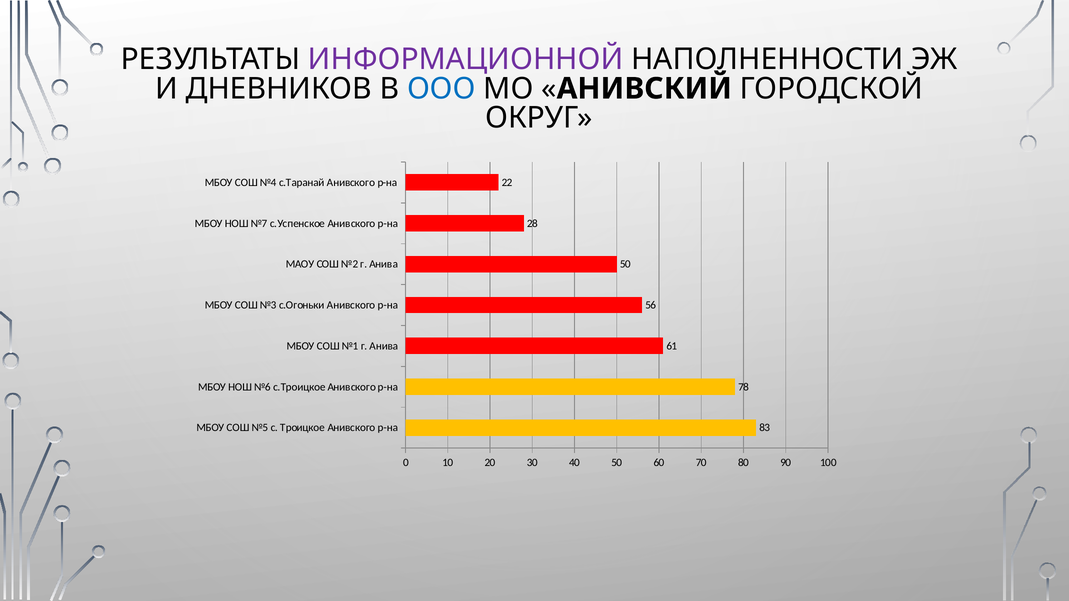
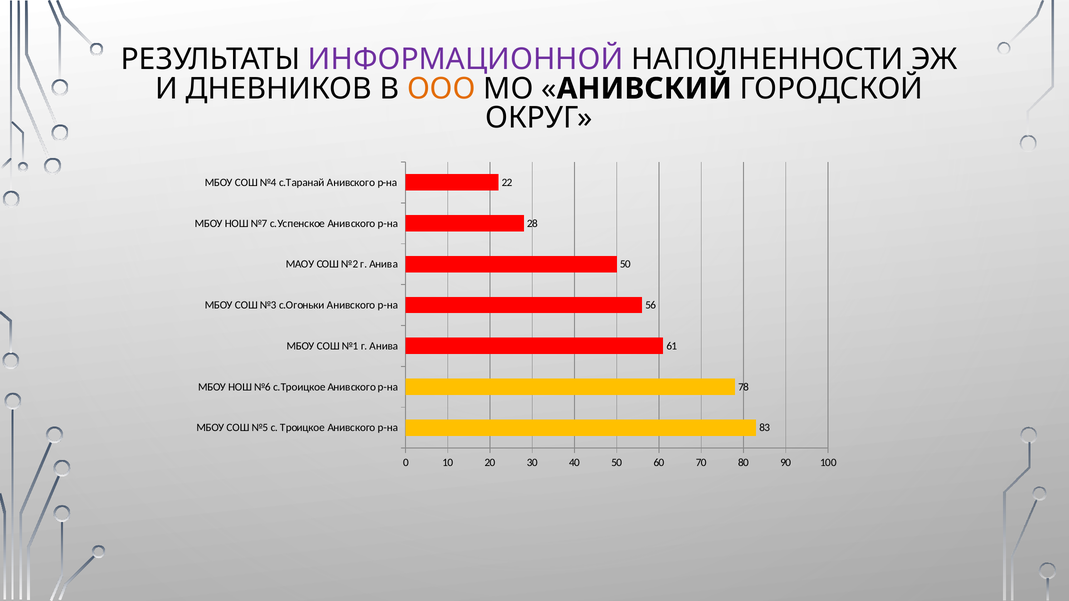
ООО colour: blue -> orange
